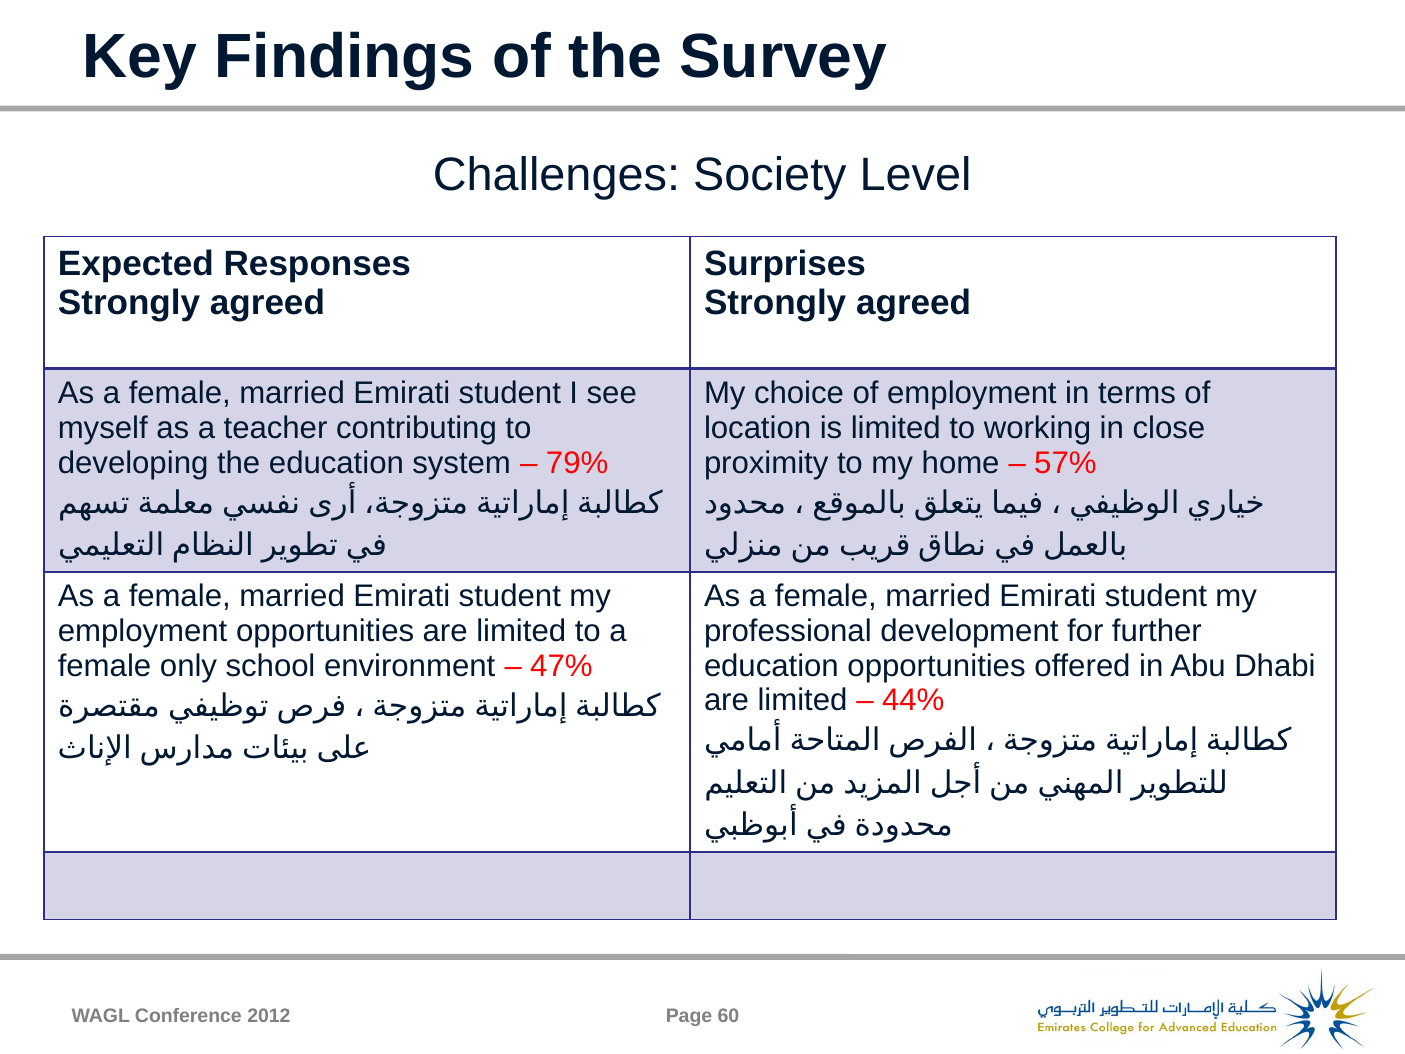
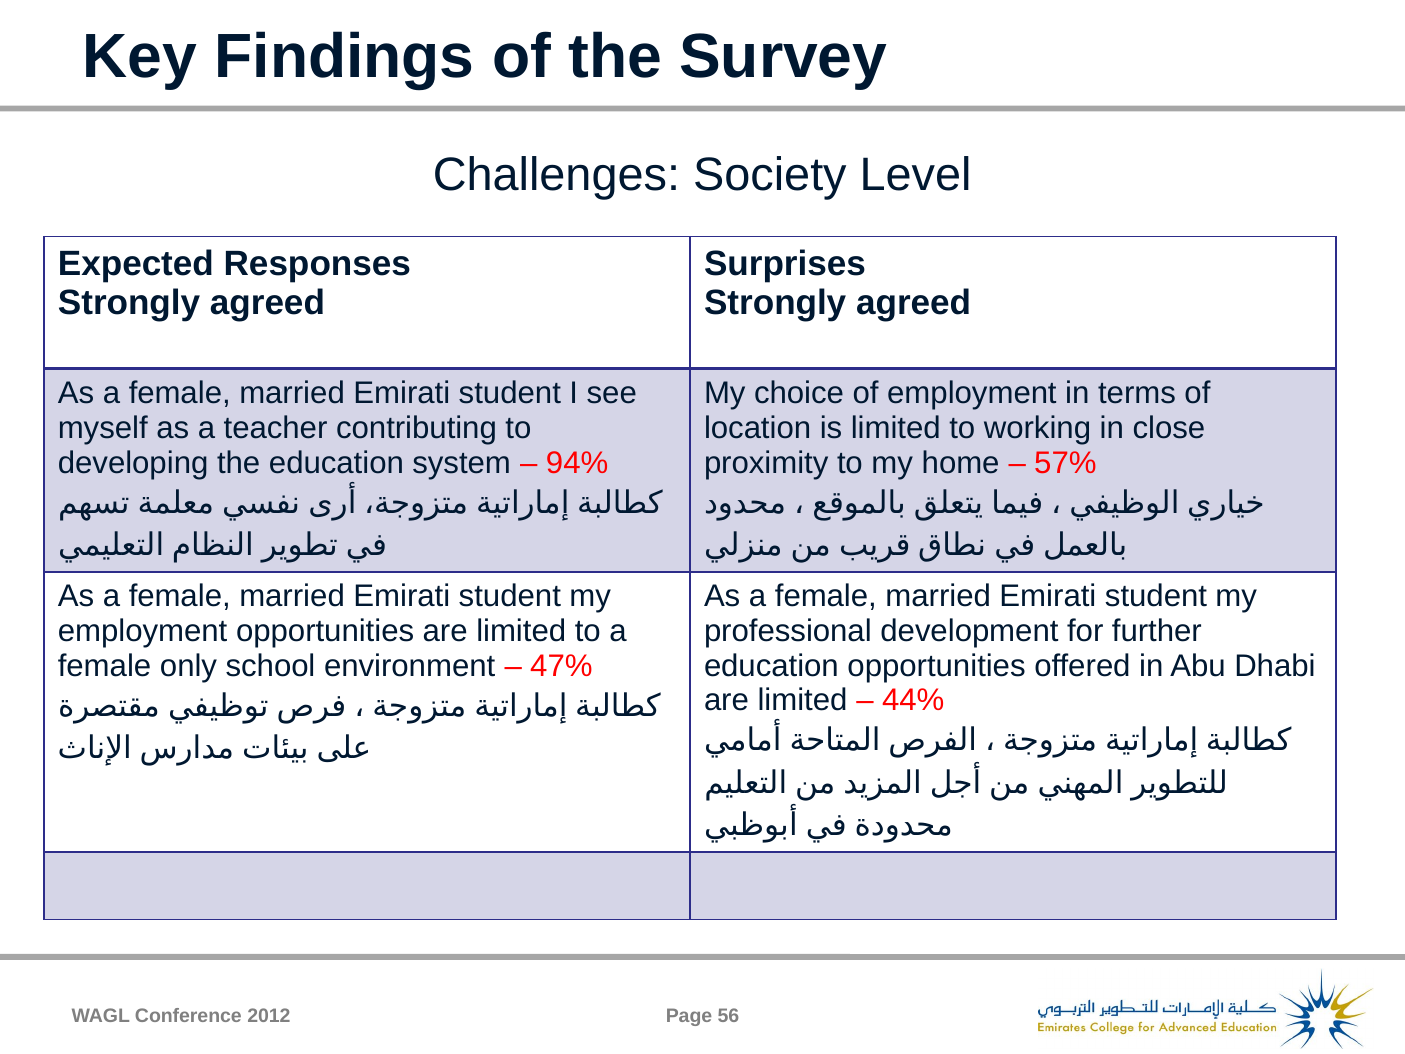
79%: 79% -> 94%
60: 60 -> 56
